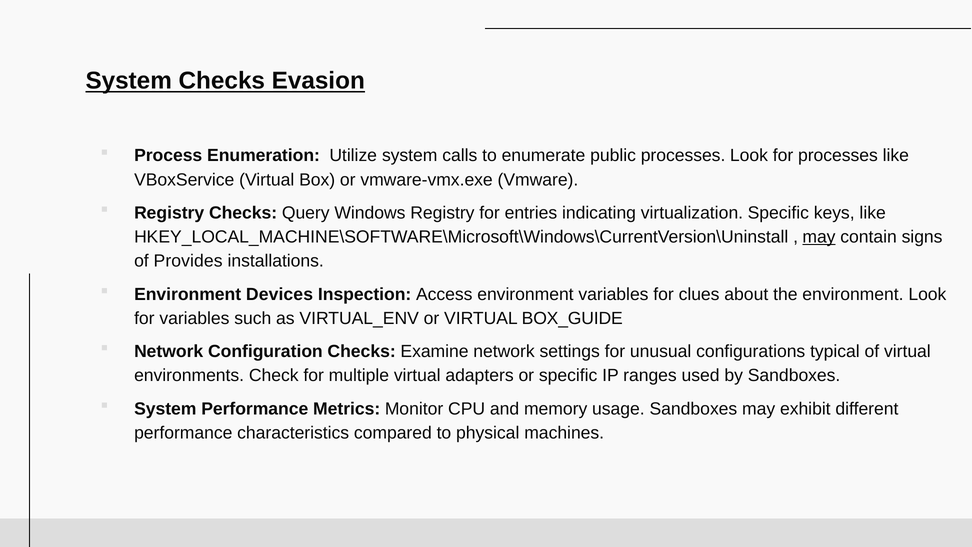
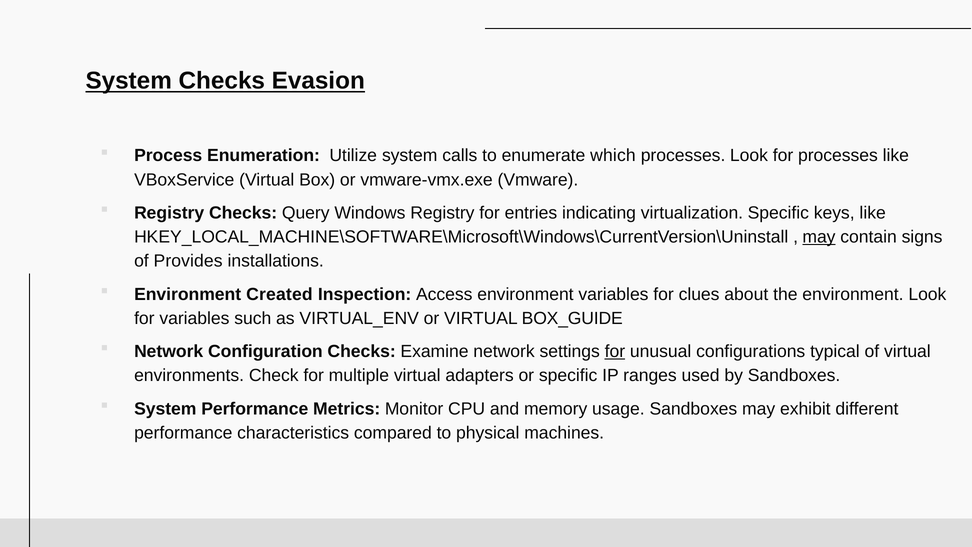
public: public -> which
Devices: Devices -> Created
for at (615, 351) underline: none -> present
